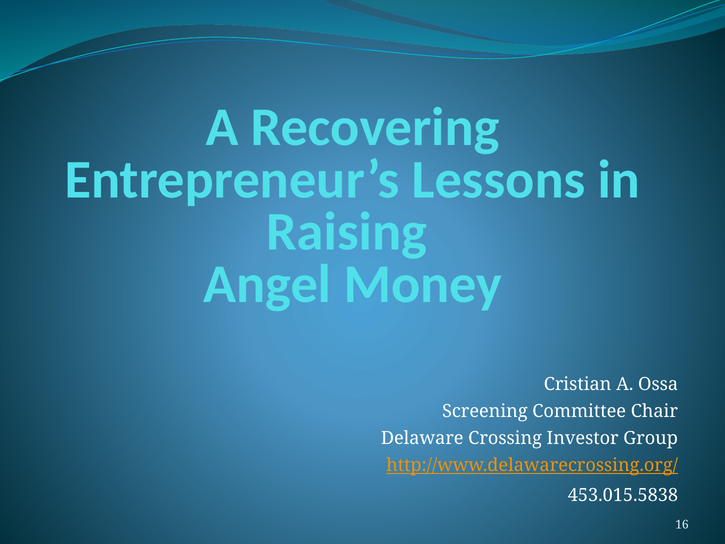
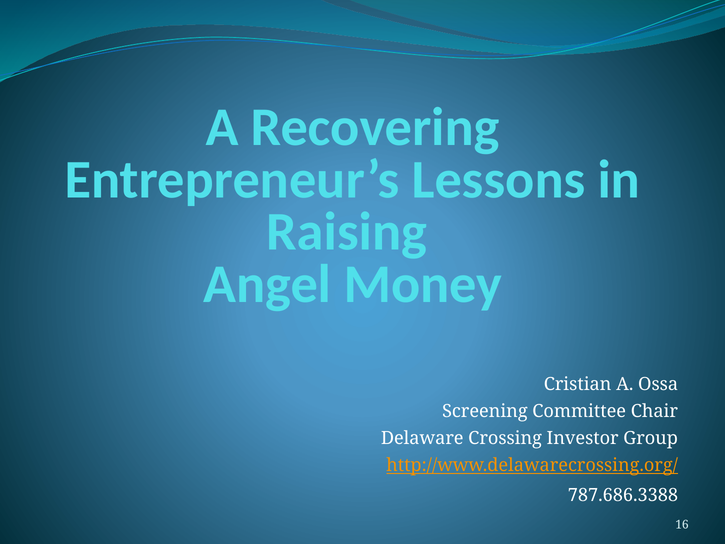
453.015.5838: 453.015.5838 -> 787.686.3388
